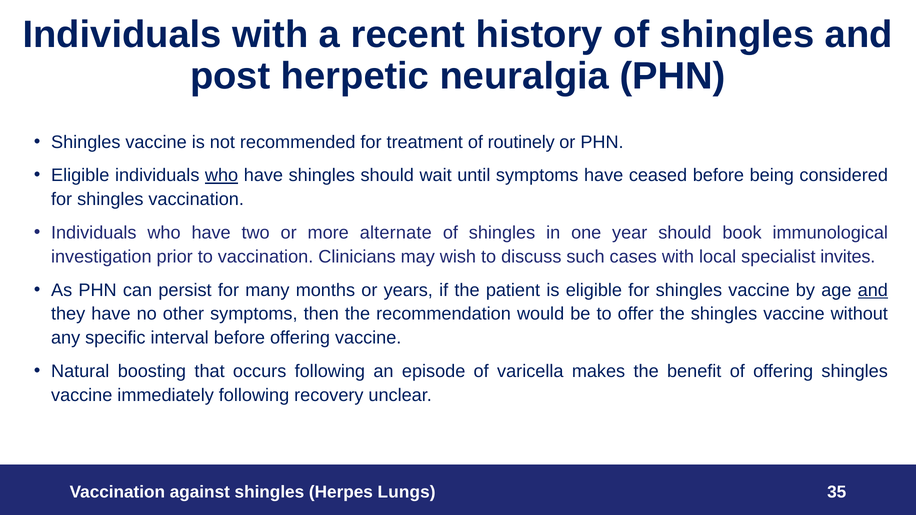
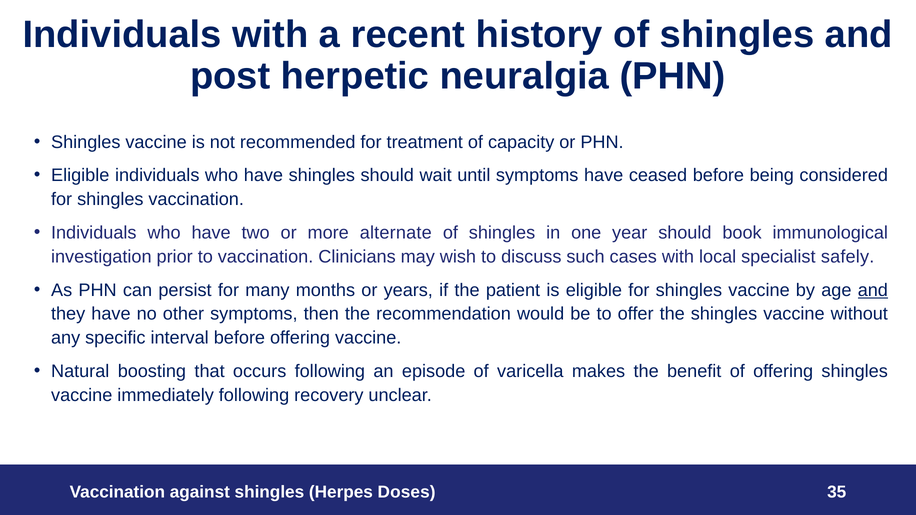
routinely: routinely -> capacity
who at (222, 176) underline: present -> none
invites: invites -> safely
Lungs: Lungs -> Doses
